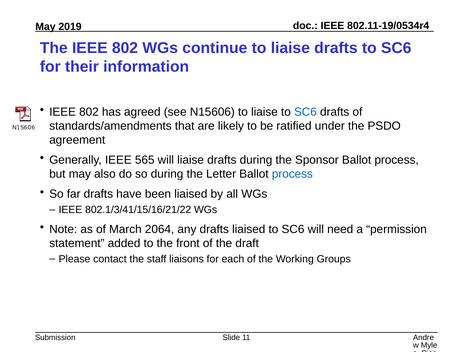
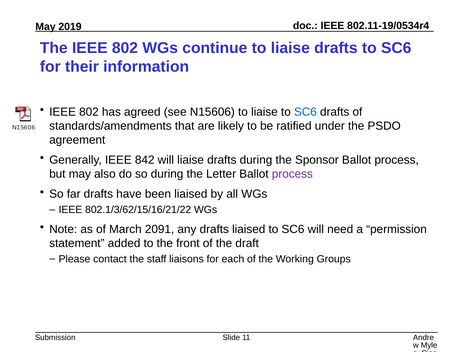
565: 565 -> 842
process at (292, 174) colour: blue -> purple
802.1/3/41/15/16/21/22: 802.1/3/41/15/16/21/22 -> 802.1/3/62/15/16/21/22
2064: 2064 -> 2091
